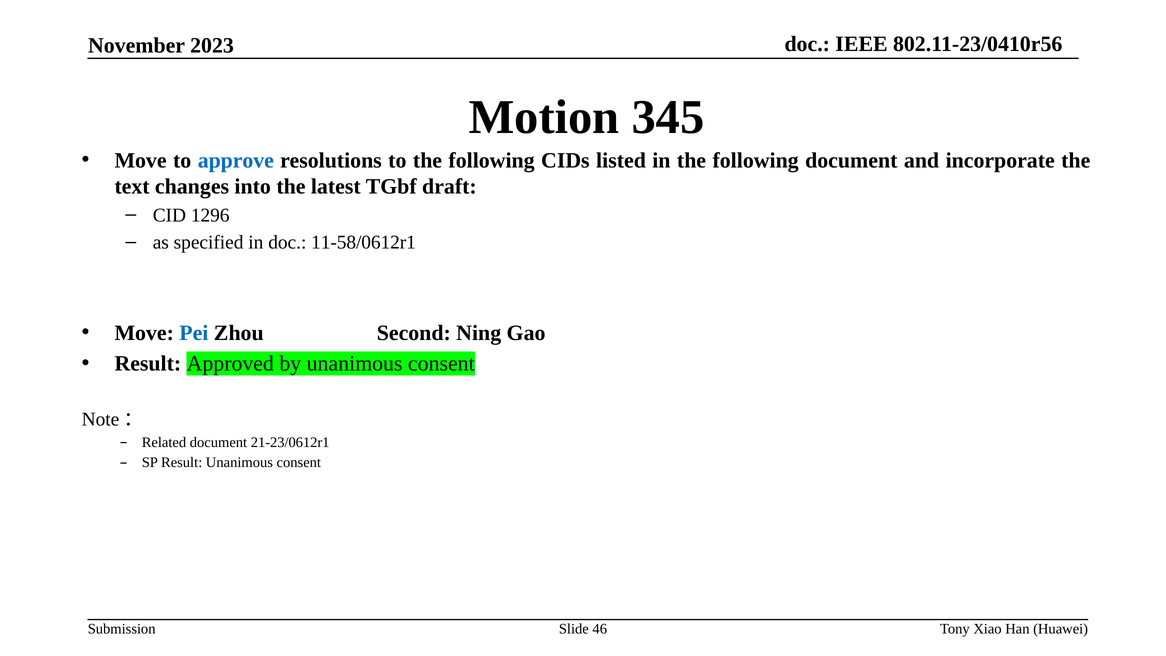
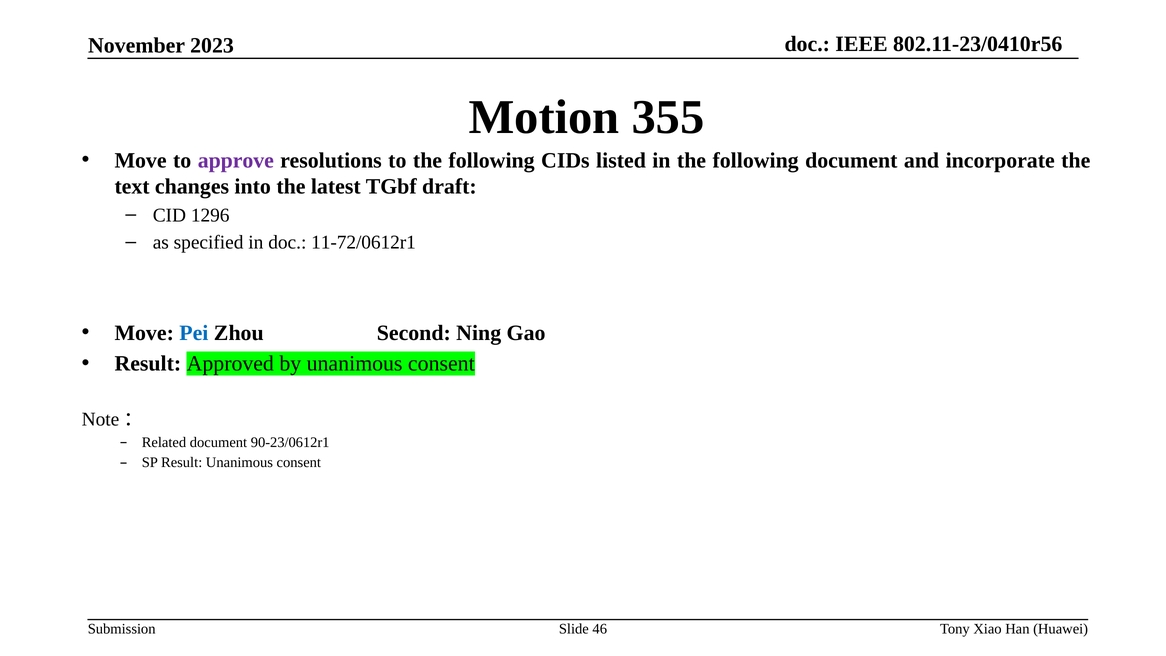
345: 345 -> 355
approve colour: blue -> purple
11-58/0612r1: 11-58/0612r1 -> 11-72/0612r1
21-23/0612r1: 21-23/0612r1 -> 90-23/0612r1
